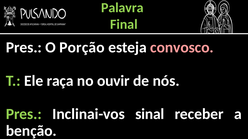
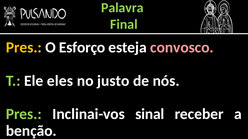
Pres at (24, 48) colour: white -> yellow
Porção: Porção -> Esforço
raça: raça -> eles
ouvir: ouvir -> justo
